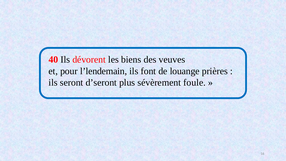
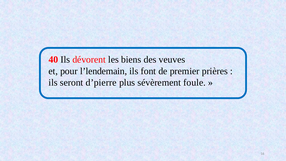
louange: louange -> premier
d’seront: d’seront -> d’pierre
